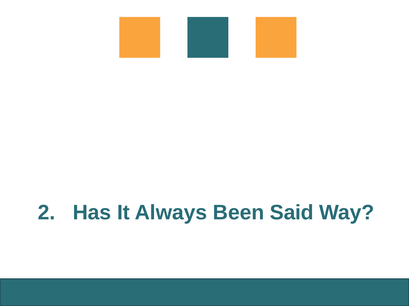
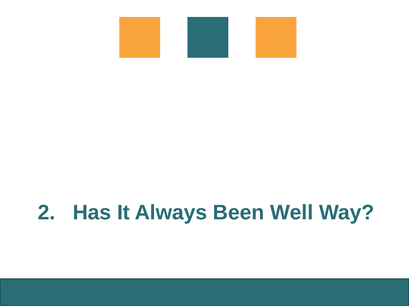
Said: Said -> Well
